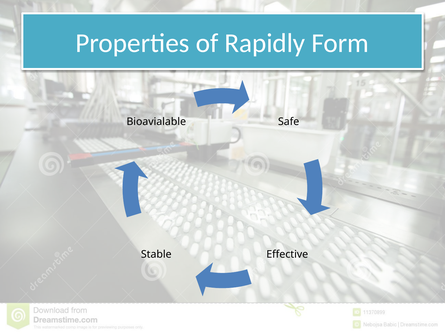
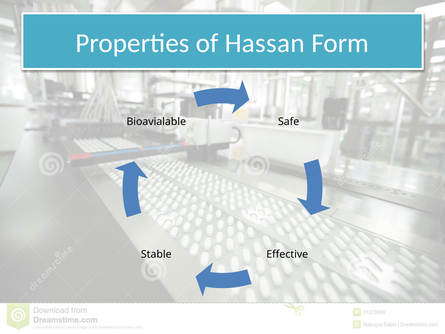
Rapidly: Rapidly -> Hassan
